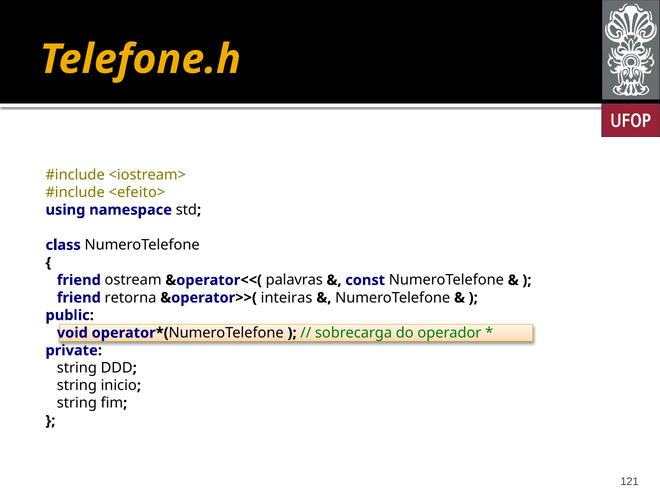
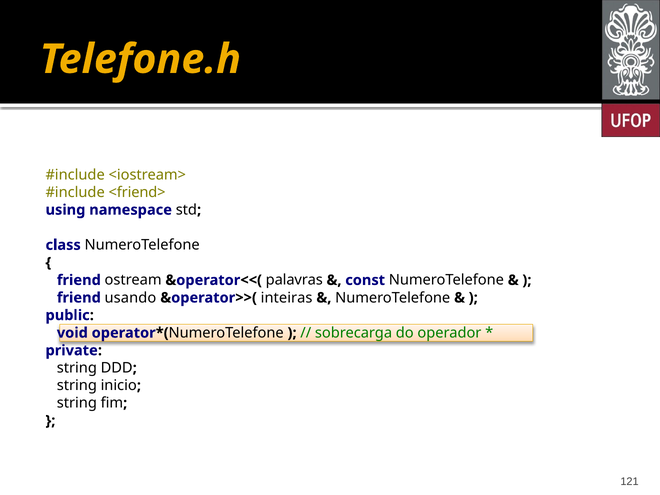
<efeito>: <efeito> -> <friend>
retorna: retorna -> usando
